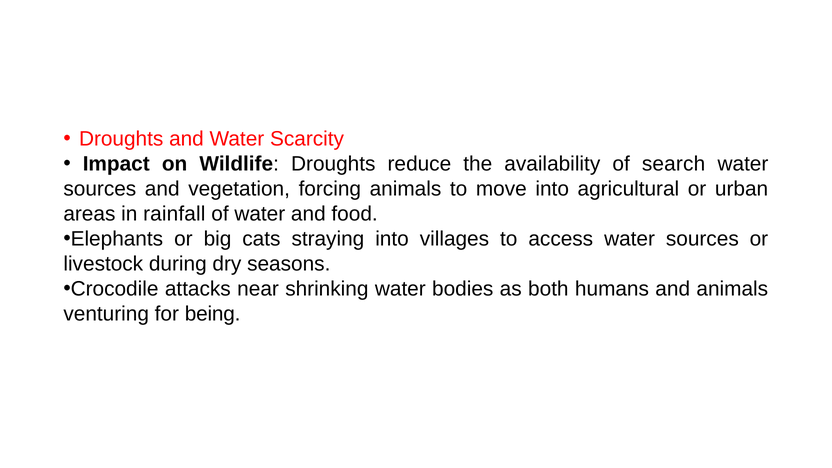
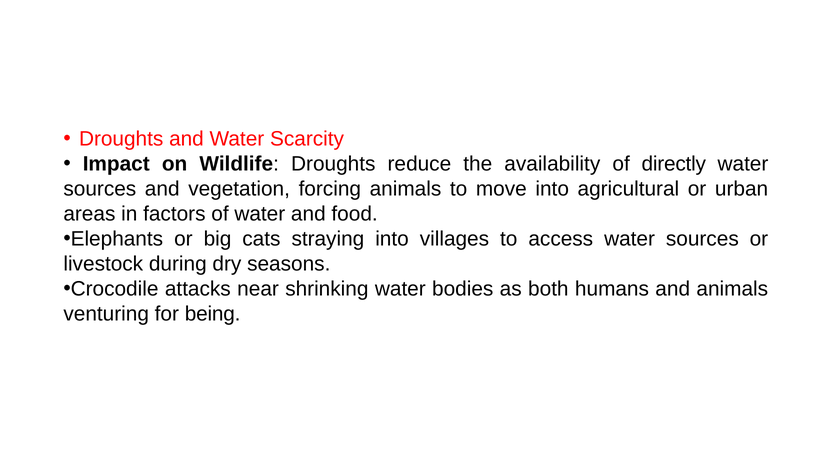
search: search -> directly
rainfall: rainfall -> factors
